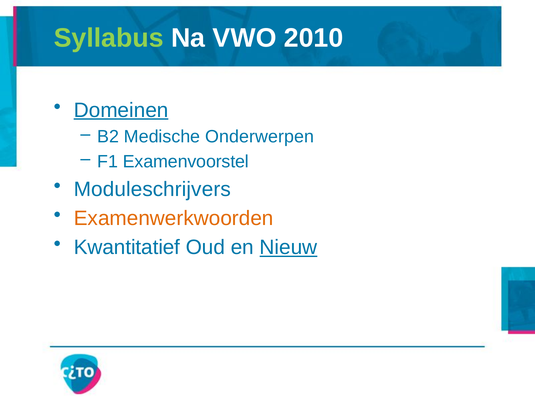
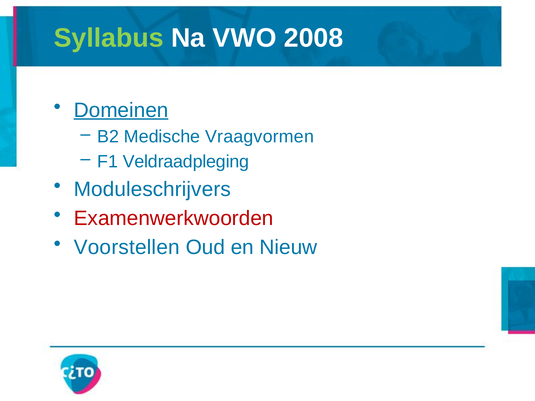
2010: 2010 -> 2008
Onderwerpen: Onderwerpen -> Vraagvormen
Examenvoorstel: Examenvoorstel -> Veldraadpleging
Examenwerkwoorden colour: orange -> red
Kwantitatief: Kwantitatief -> Voorstellen
Nieuw underline: present -> none
